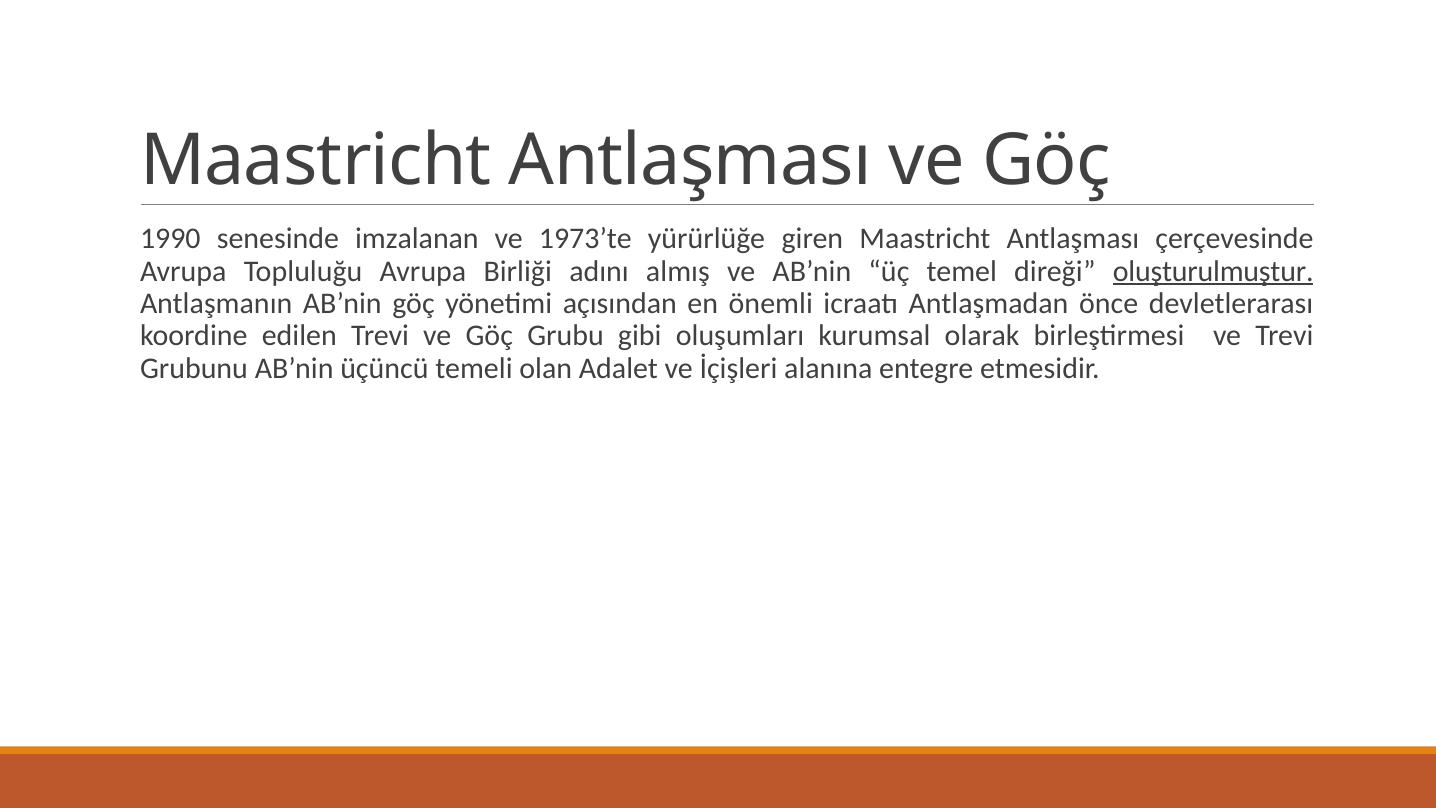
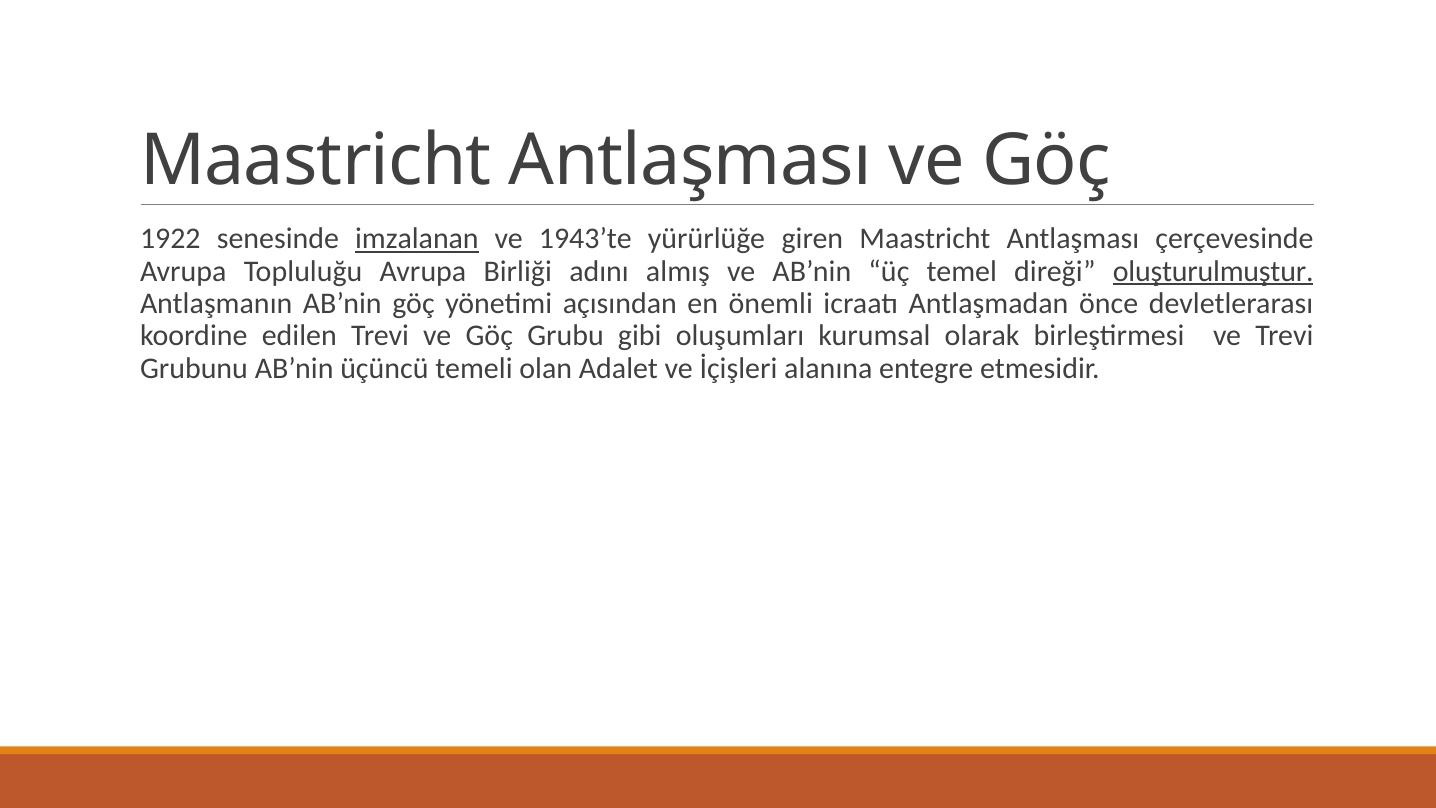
1990: 1990 -> 1922
imzalanan underline: none -> present
1973’te: 1973’te -> 1943’te
